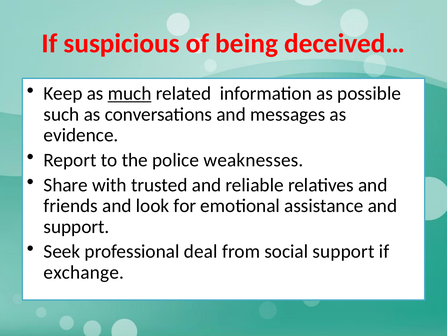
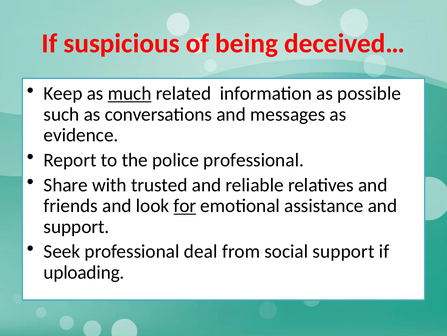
police weaknesses: weaknesses -> professional
for underline: none -> present
exchange: exchange -> uploading
